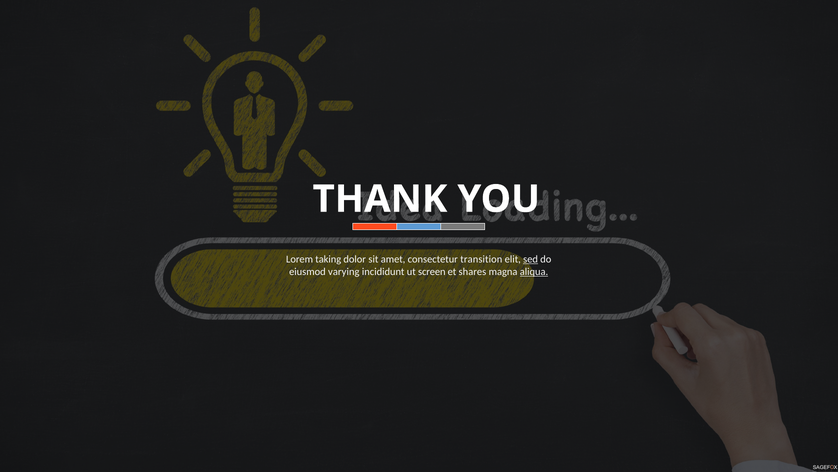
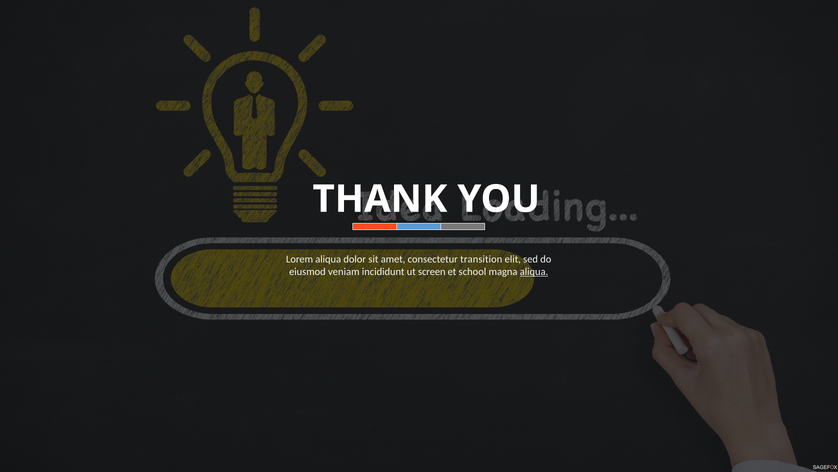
Lorem taking: taking -> aliqua
sed underline: present -> none
varying: varying -> veniam
shares: shares -> school
